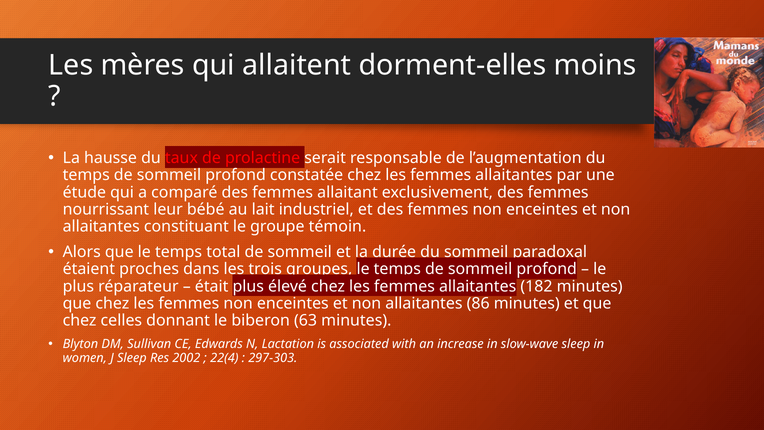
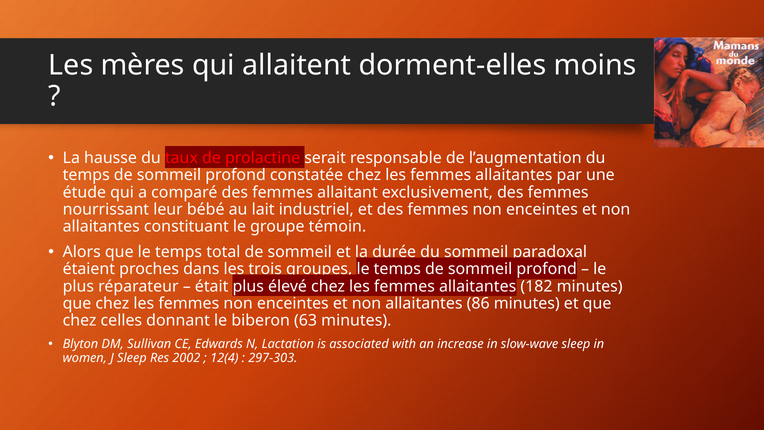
22(4: 22(4 -> 12(4
